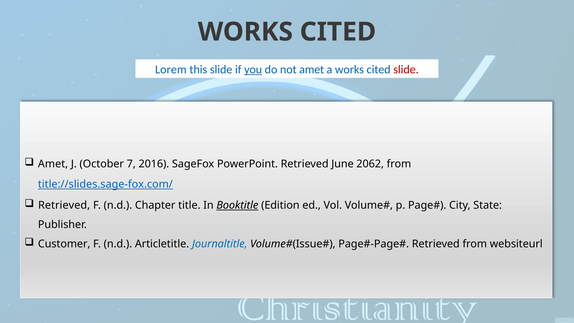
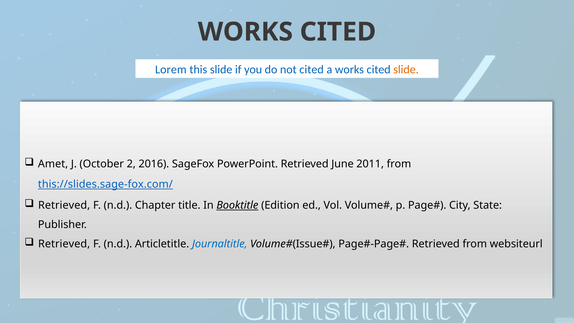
you underline: present -> none
not amet: amet -> cited
slide at (406, 69) colour: red -> orange
7: 7 -> 2
2062: 2062 -> 2011
title://slides.sage-fox.com/: title://slides.sage-fox.com/ -> this://slides.sage-fox.com/
Customer at (64, 244): Customer -> Retrieved
